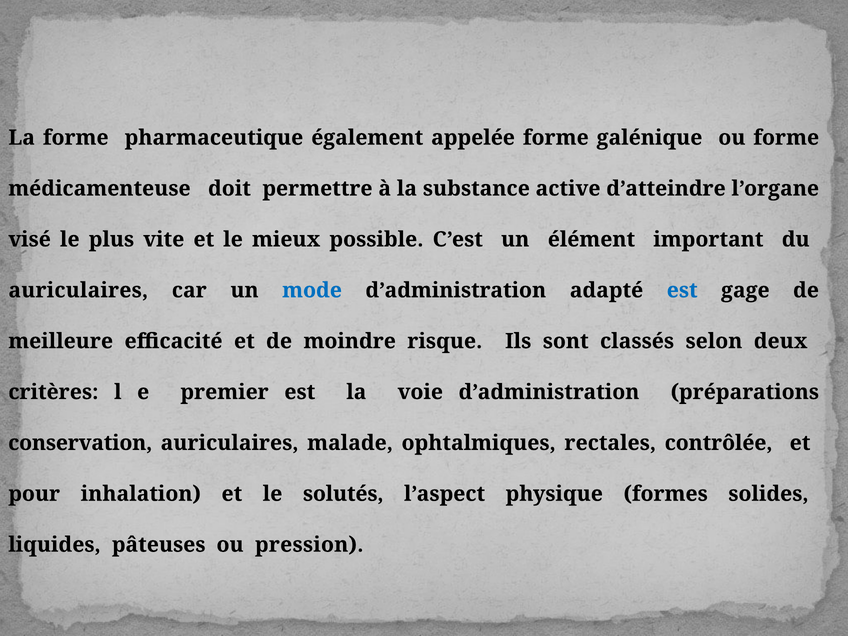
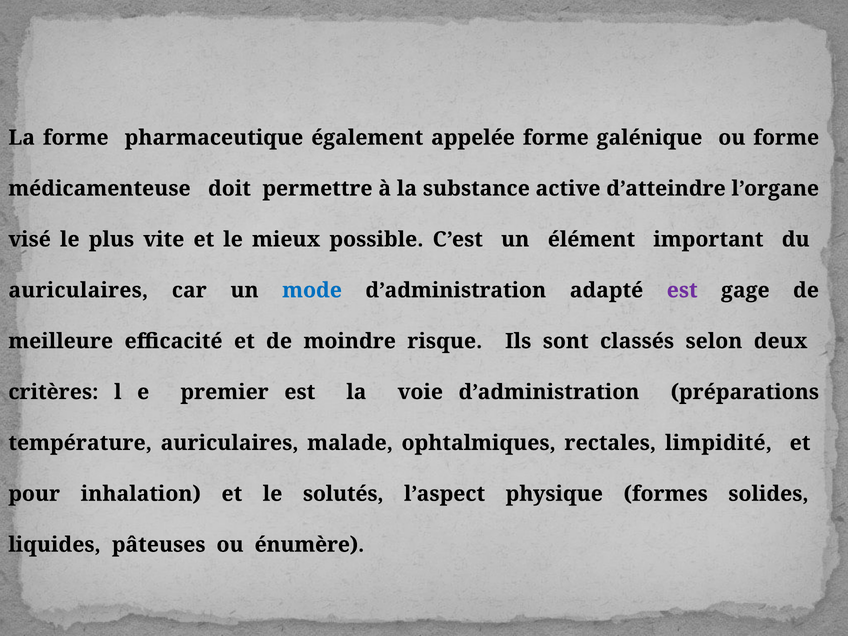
est at (682, 290) colour: blue -> purple
conservation: conservation -> température
contrôlée: contrôlée -> limpidité
pression: pression -> énumère
